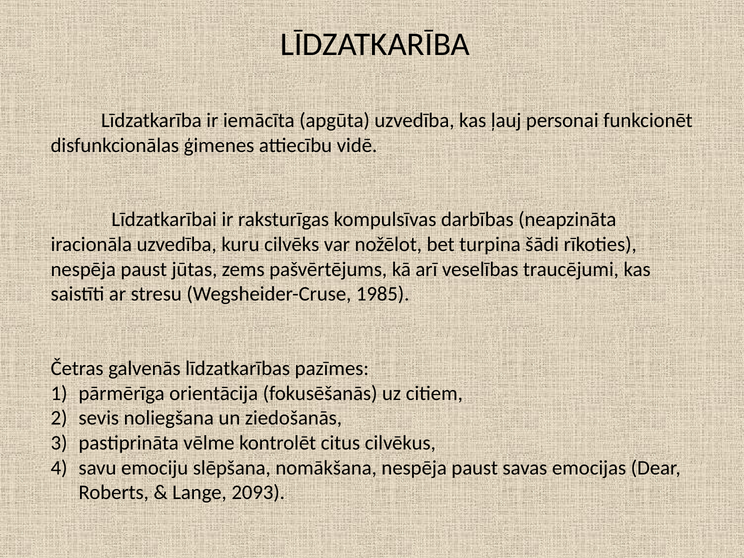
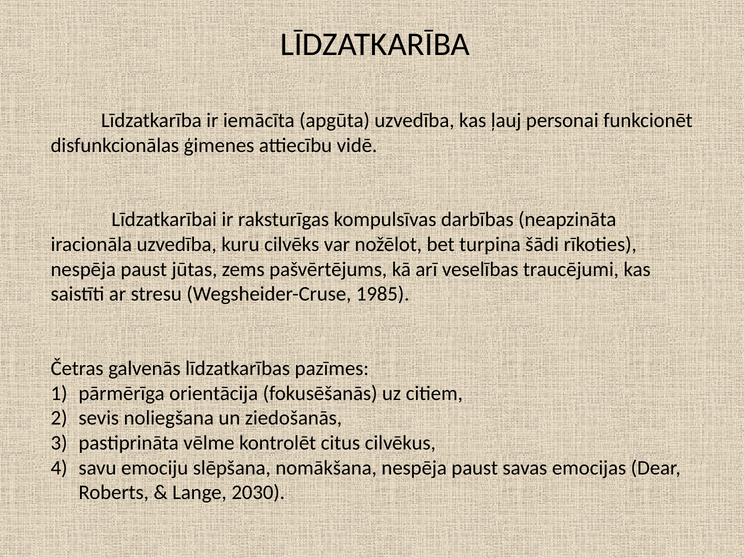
2093: 2093 -> 2030
